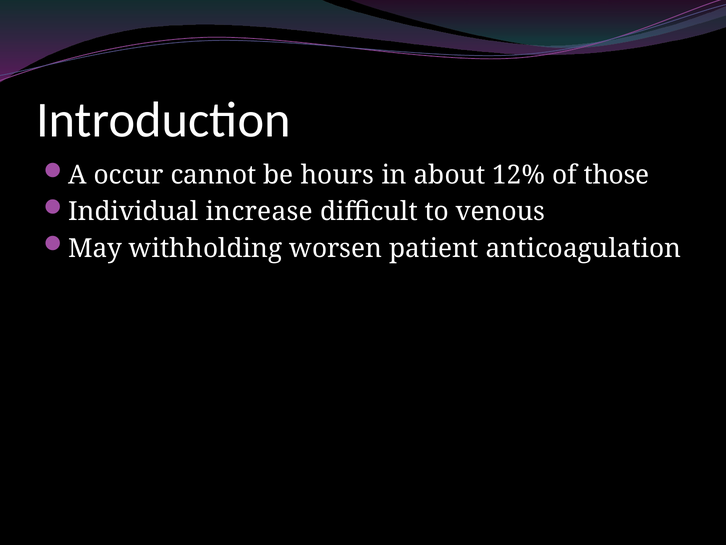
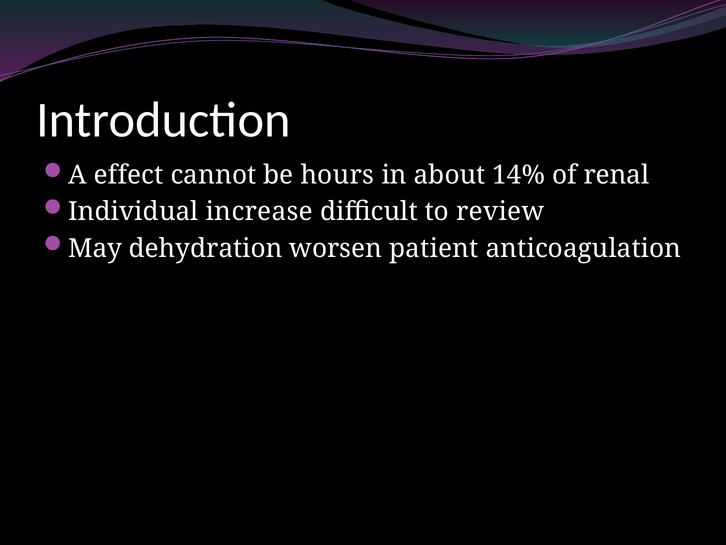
occur: occur -> effect
12%: 12% -> 14%
those: those -> renal
venous: venous -> review
withholding: withholding -> dehydration
